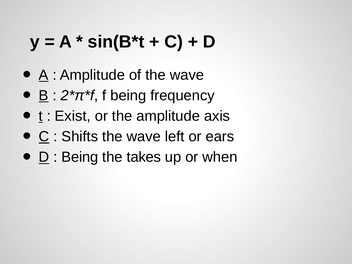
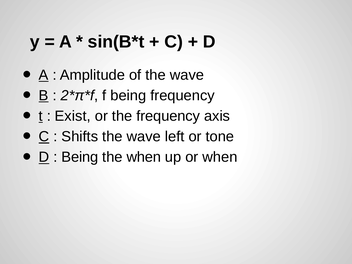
the amplitude: amplitude -> frequency
ears: ears -> tone
the takes: takes -> when
